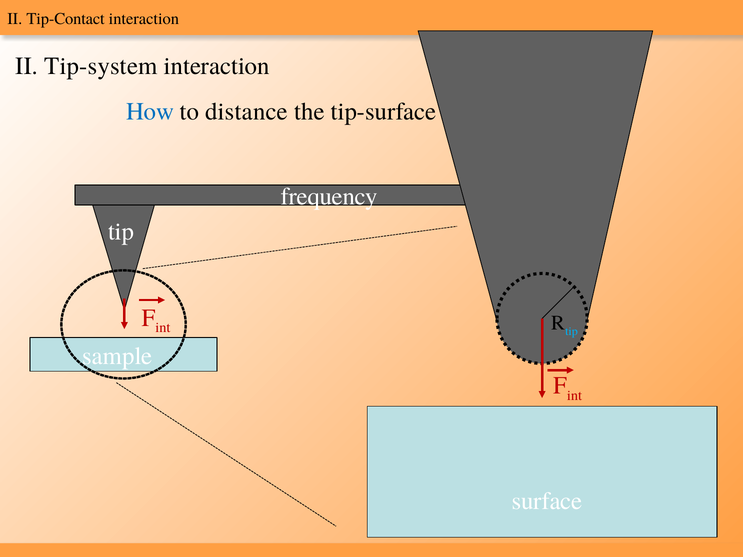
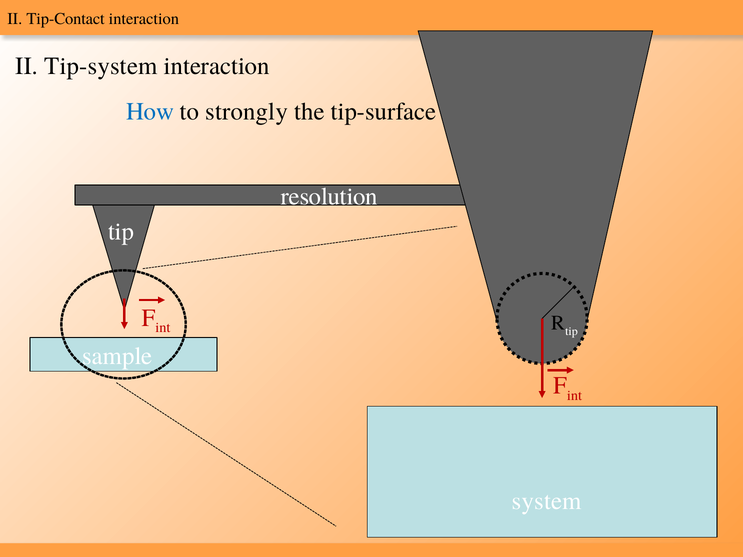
distance: distance -> strongly
frequency: frequency -> resolution
tip at (571, 331) colour: light blue -> white
surface: surface -> system
